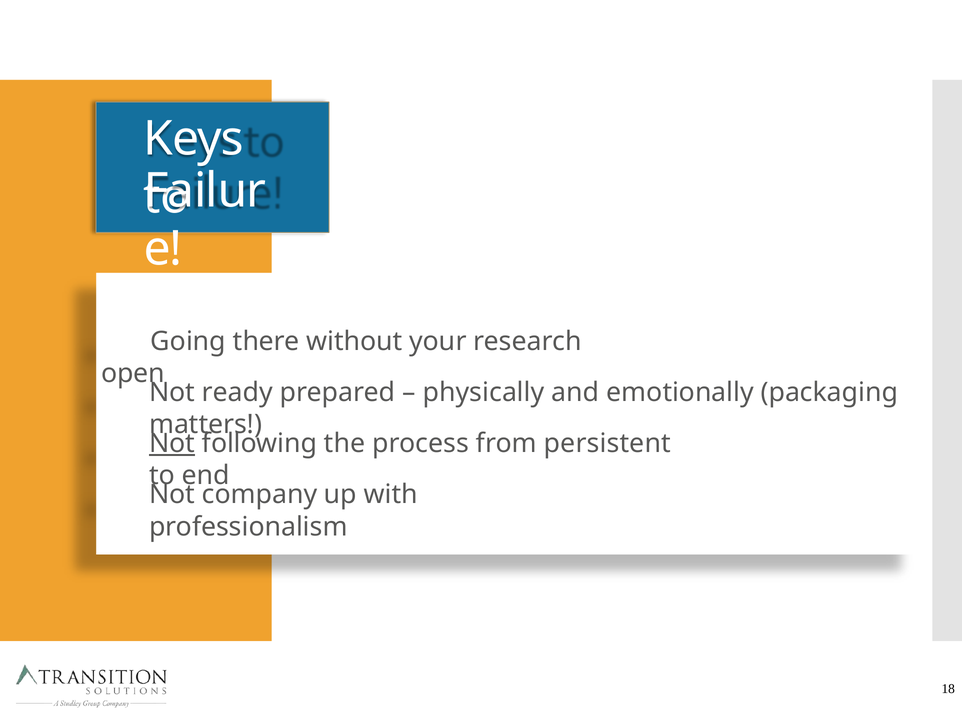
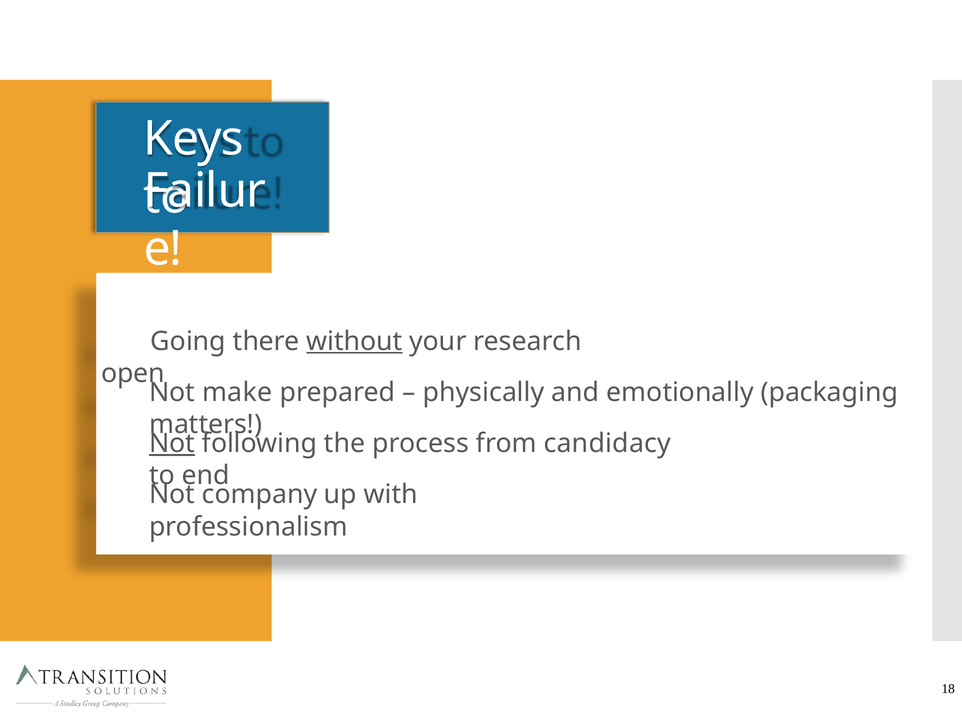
without underline: none -> present
ready: ready -> make
persistent: persistent -> candidacy
